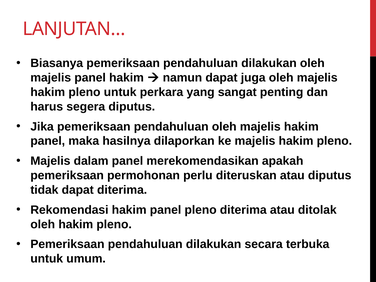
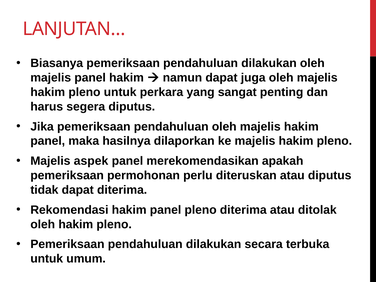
dalam: dalam -> aspek
